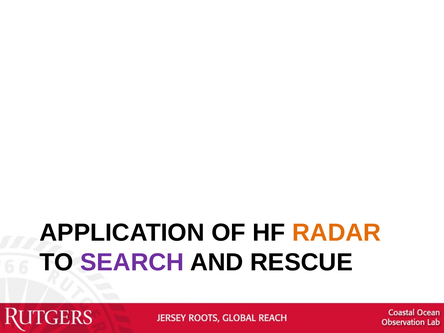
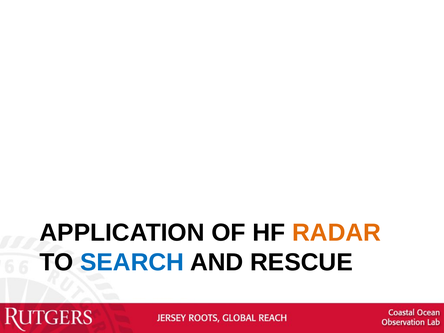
SEARCH colour: purple -> blue
